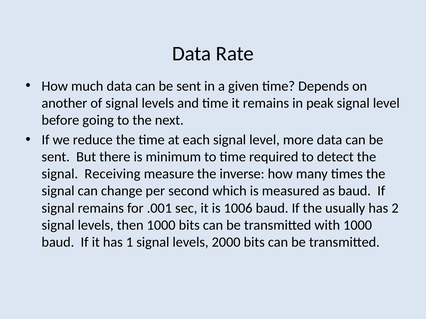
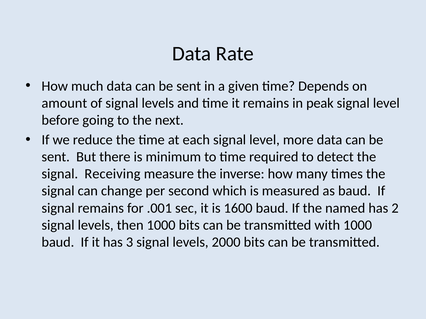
another: another -> amount
1006: 1006 -> 1600
usually: usually -> named
1: 1 -> 3
